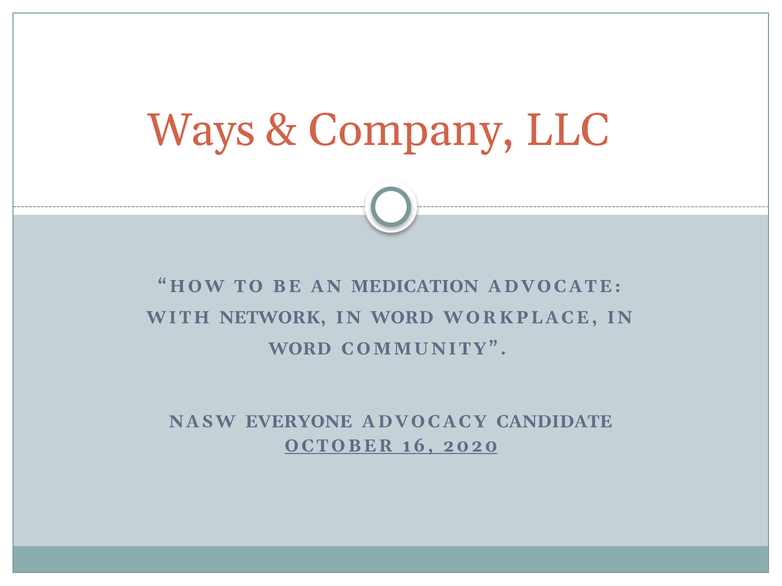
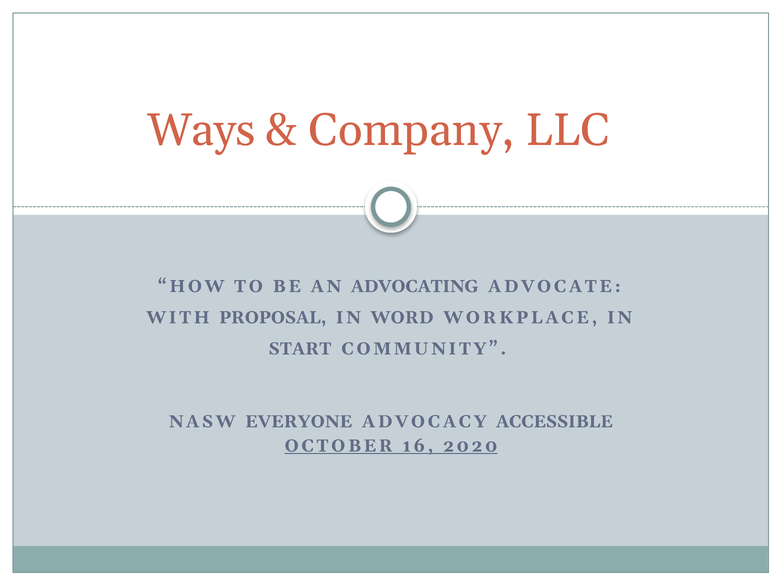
MEDICATION: MEDICATION -> ADVOCATING
NETWORK: NETWORK -> PROPOSAL
WORD at (300, 349): WORD -> START
CANDIDATE: CANDIDATE -> ACCESSIBLE
